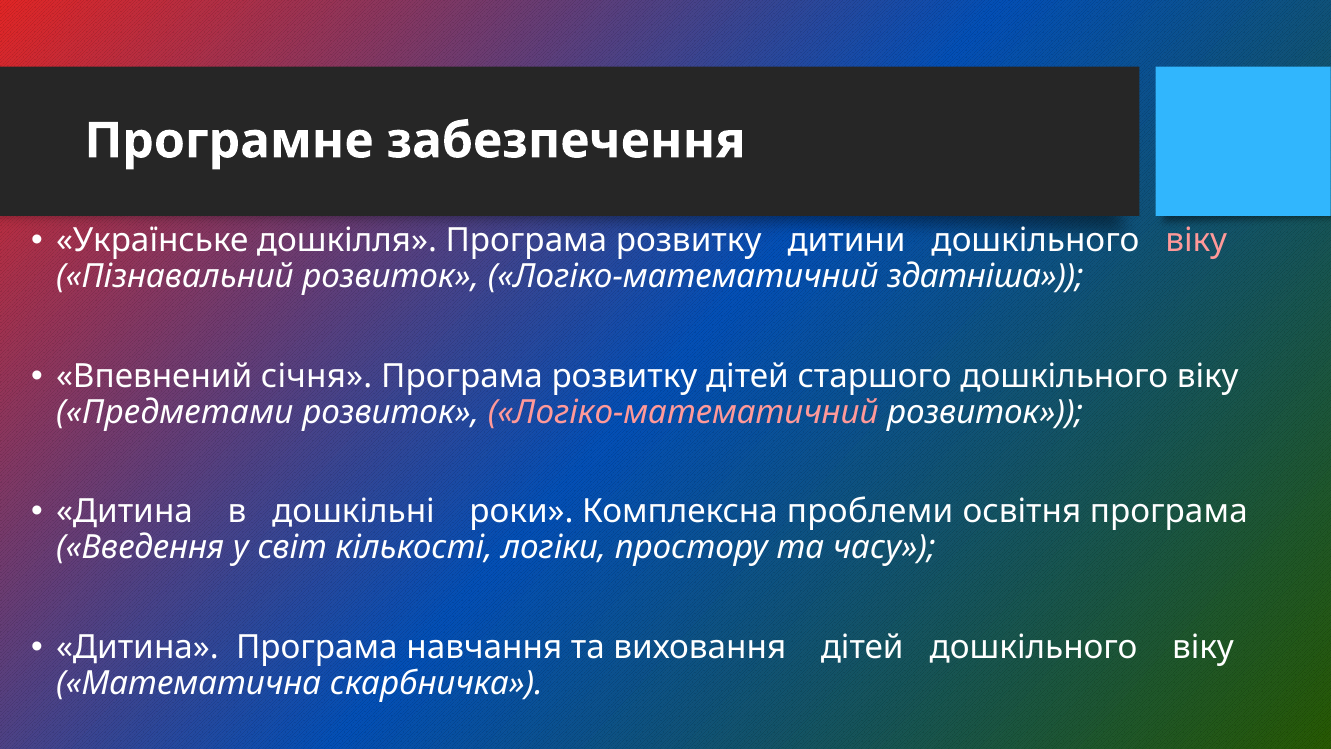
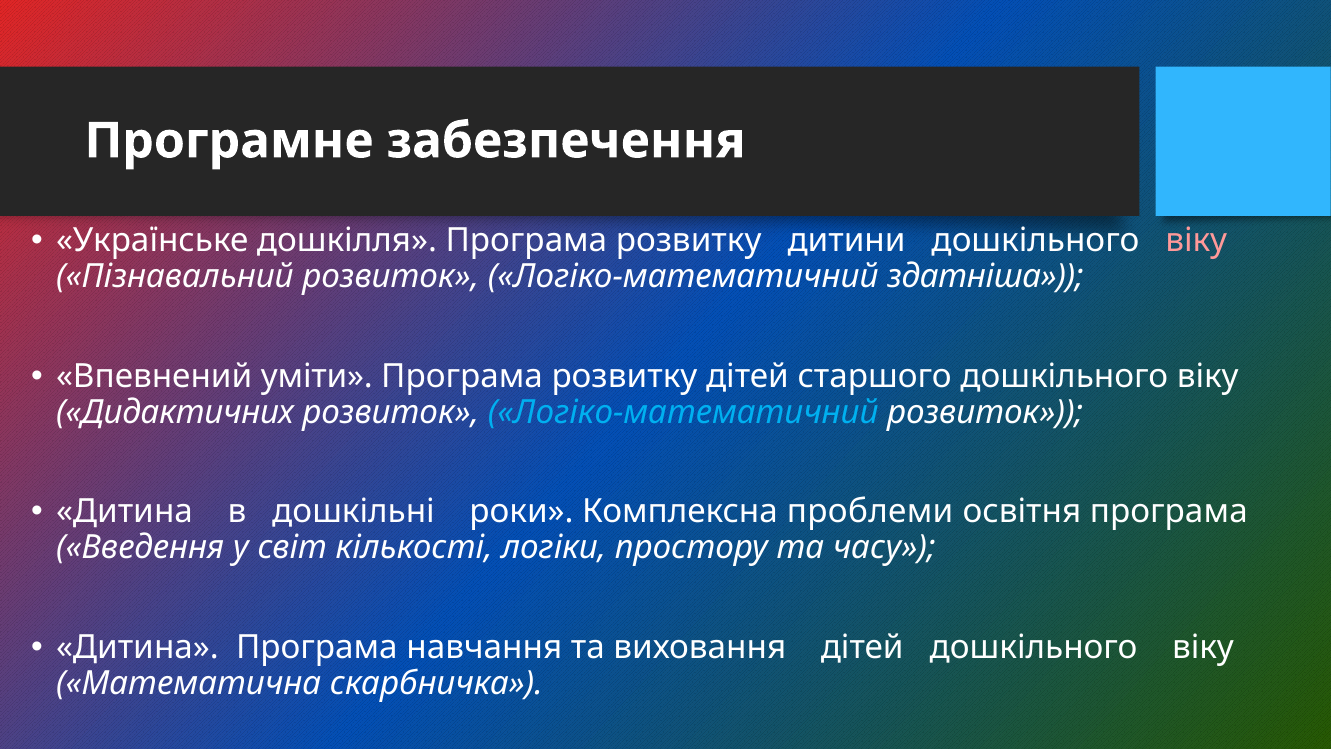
січня: січня -> уміти
Предметами: Предметами -> Дидактичних
Логіко-математичний at (683, 412) colour: pink -> light blue
